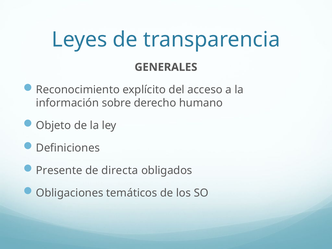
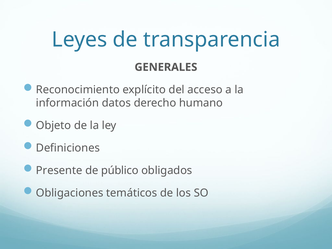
sobre: sobre -> datos
directa: directa -> público
